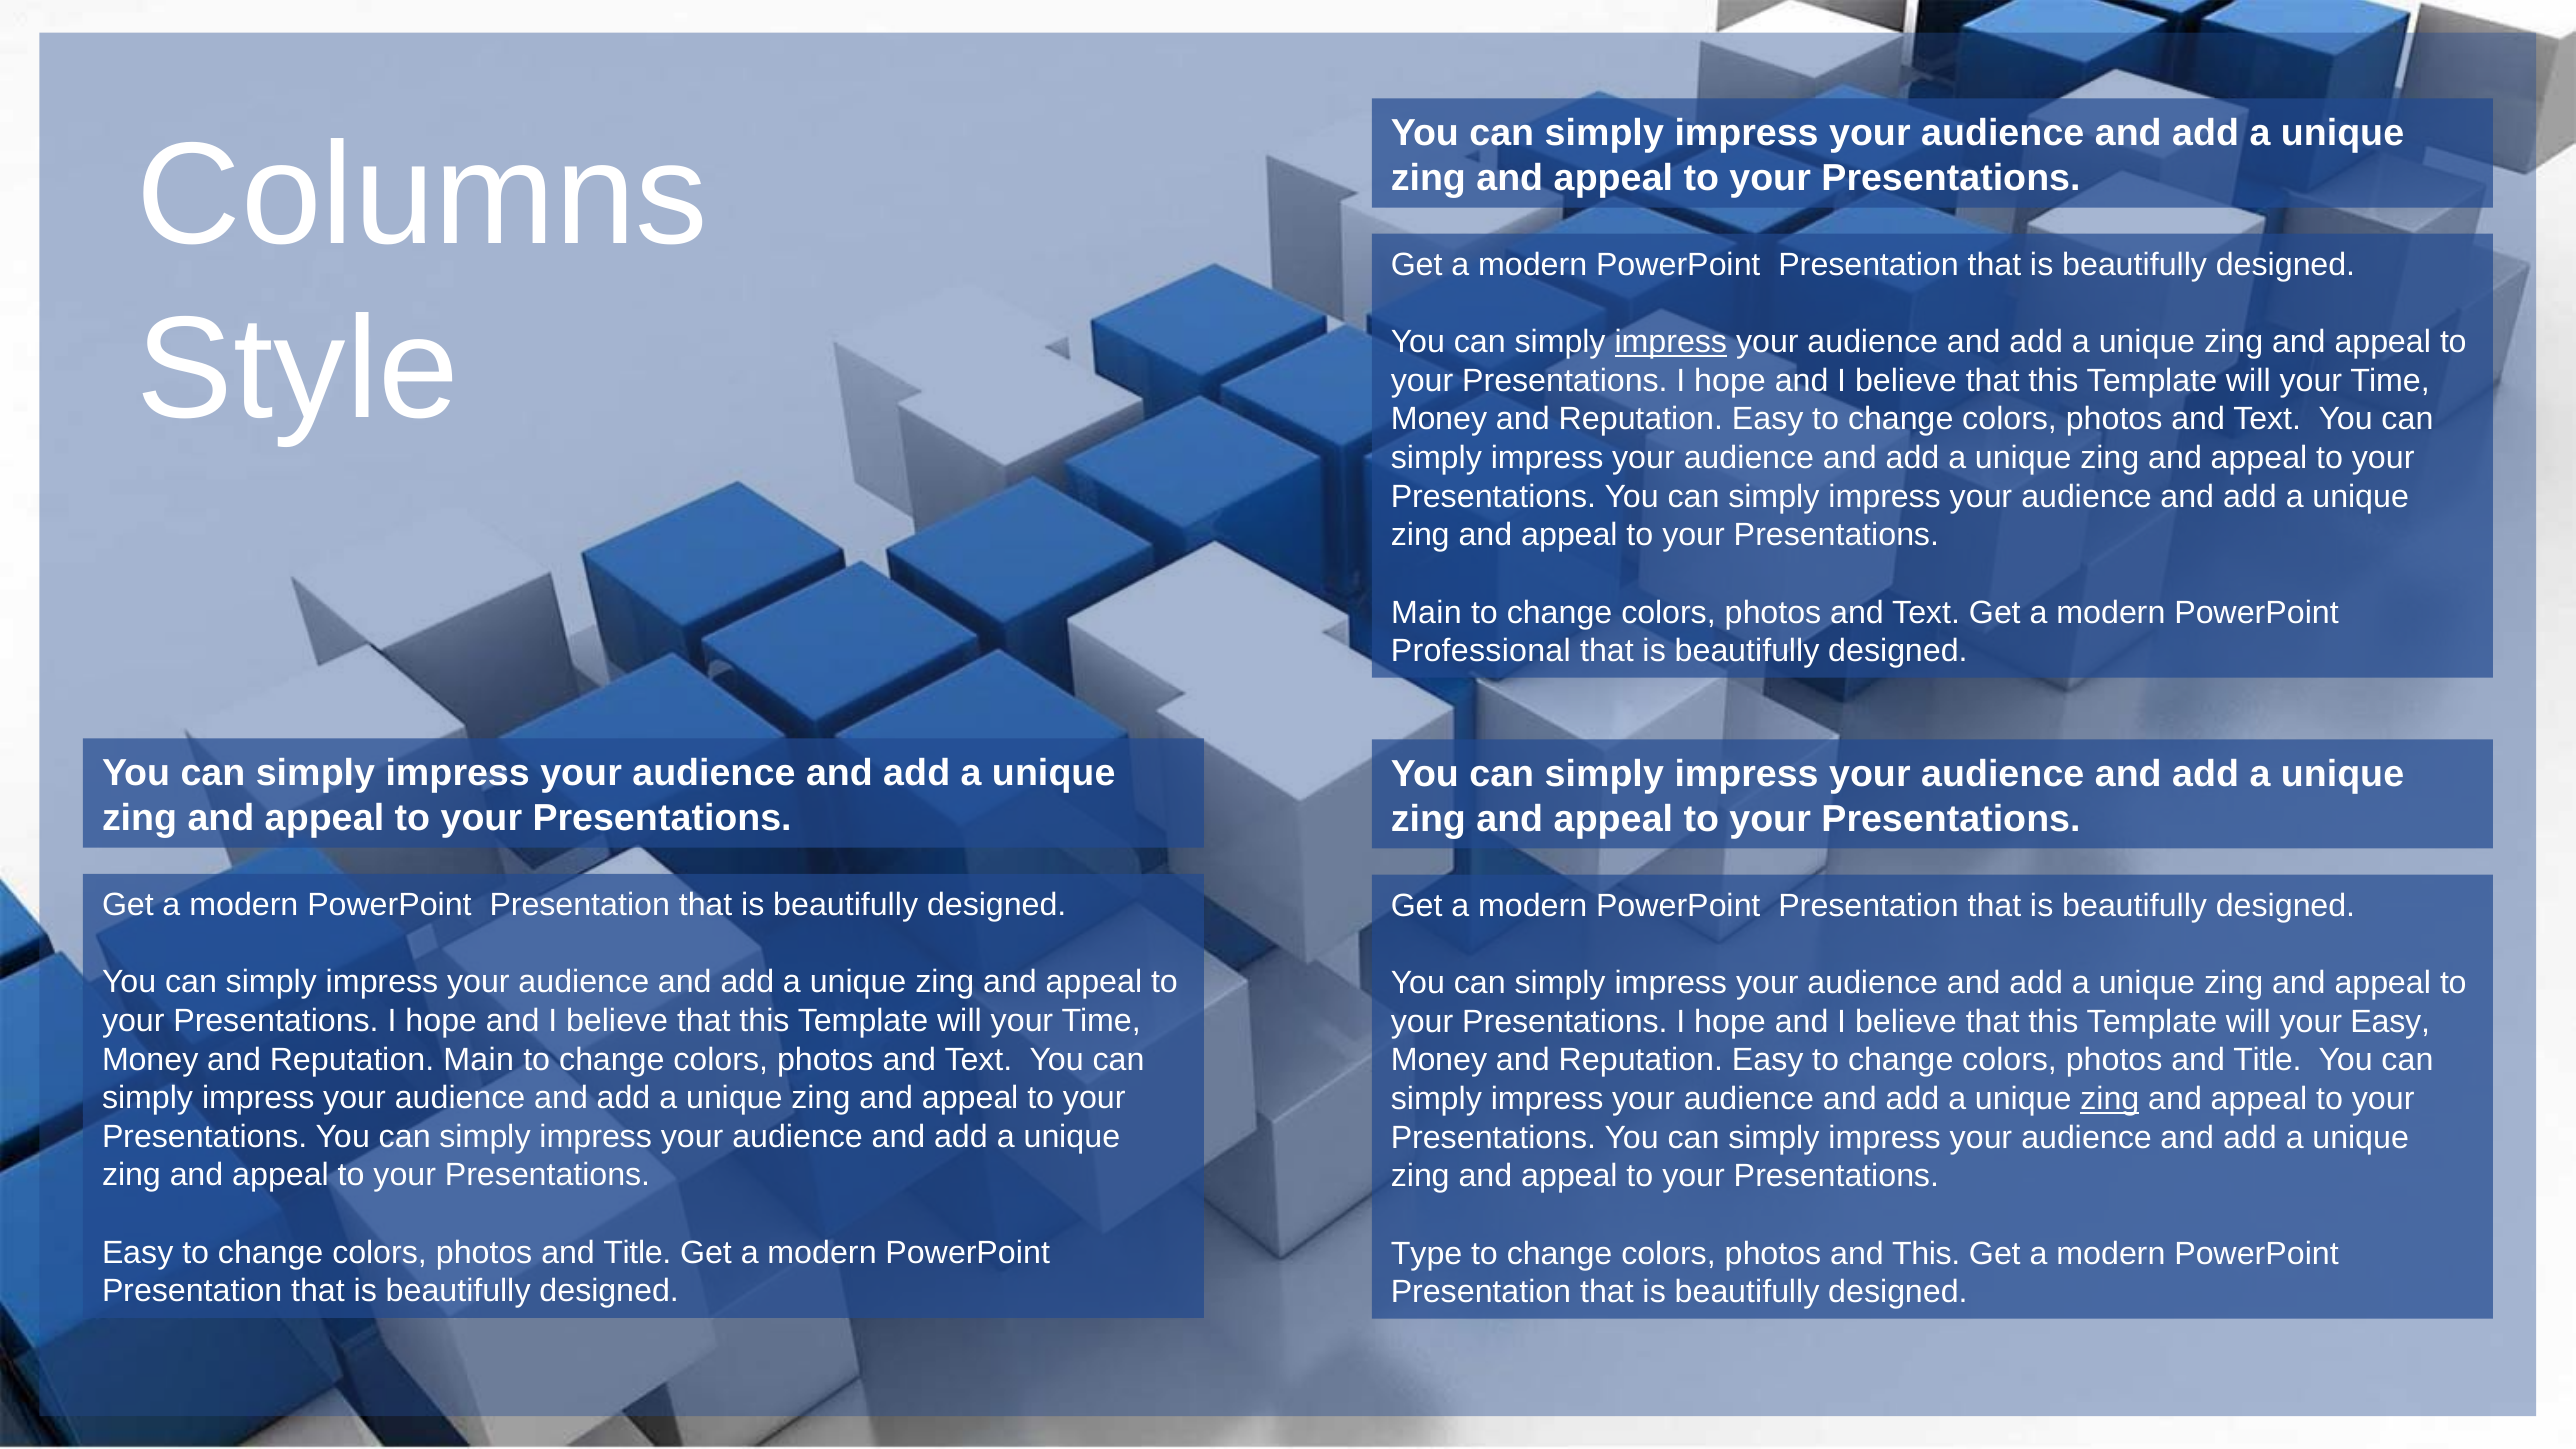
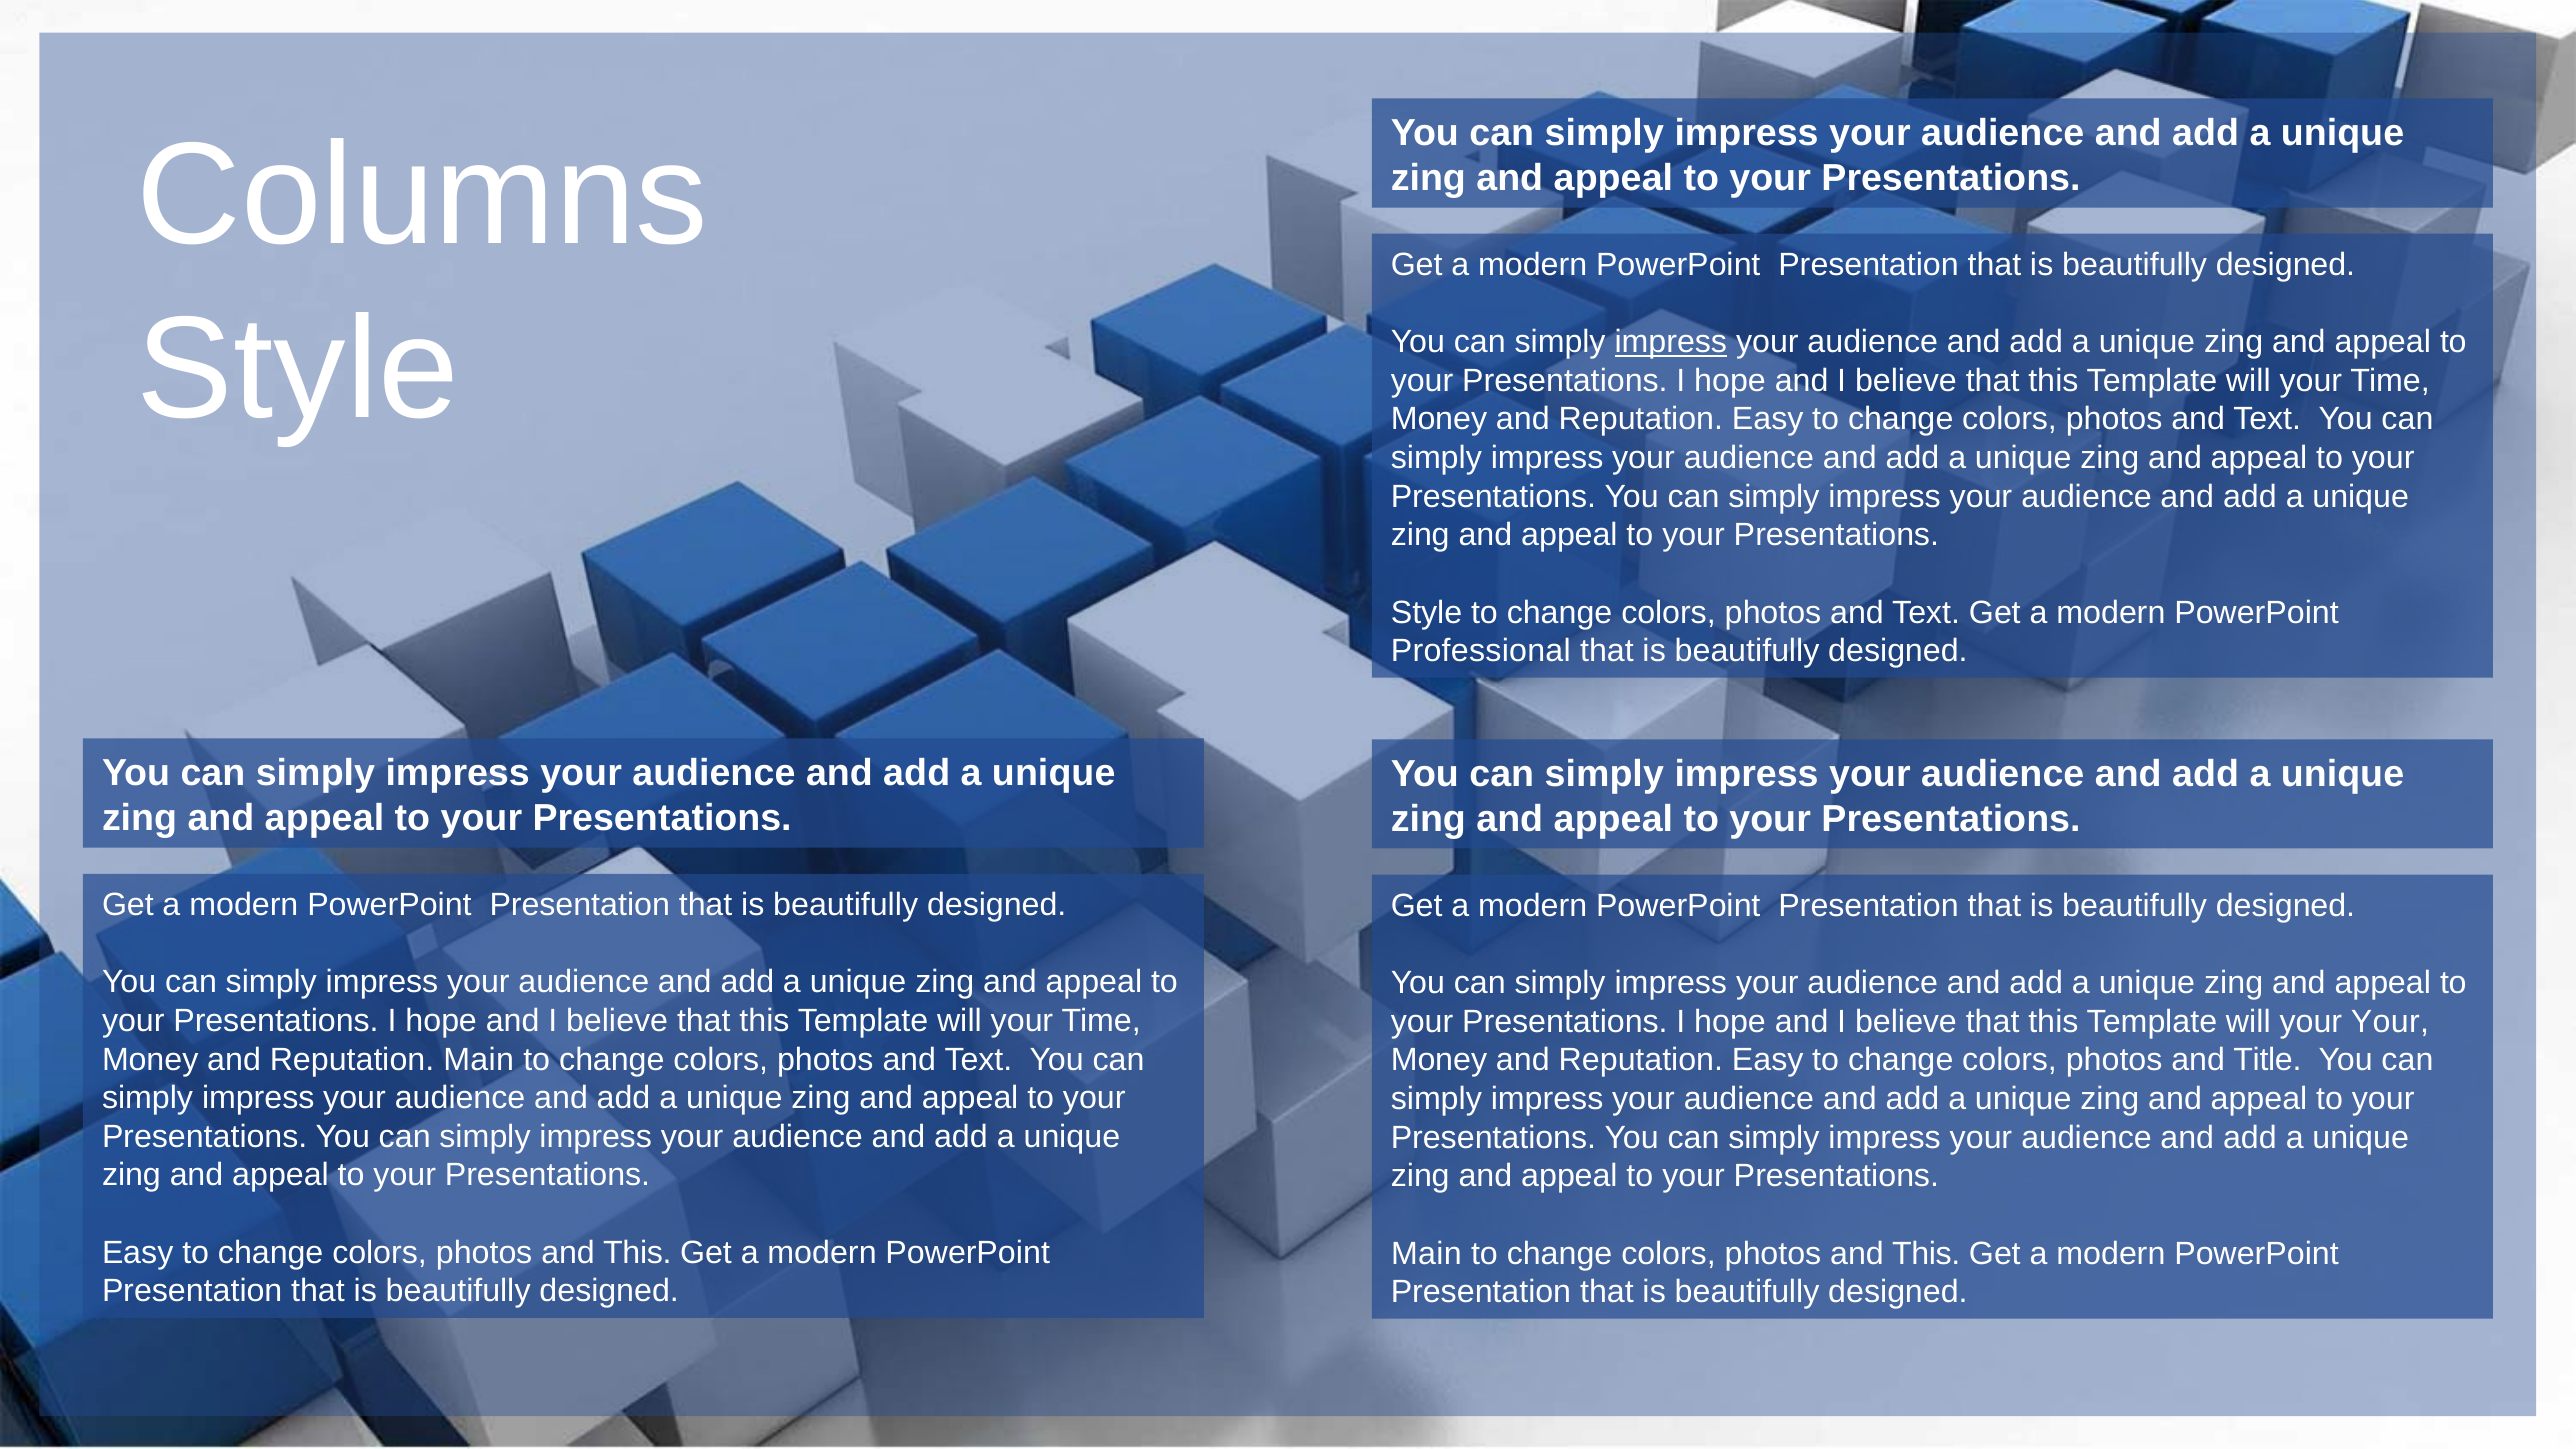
Main at (1426, 613): Main -> Style
your Easy: Easy -> Your
zing at (2110, 1099) underline: present -> none
Title at (637, 1253): Title -> This
Type at (1427, 1253): Type -> Main
